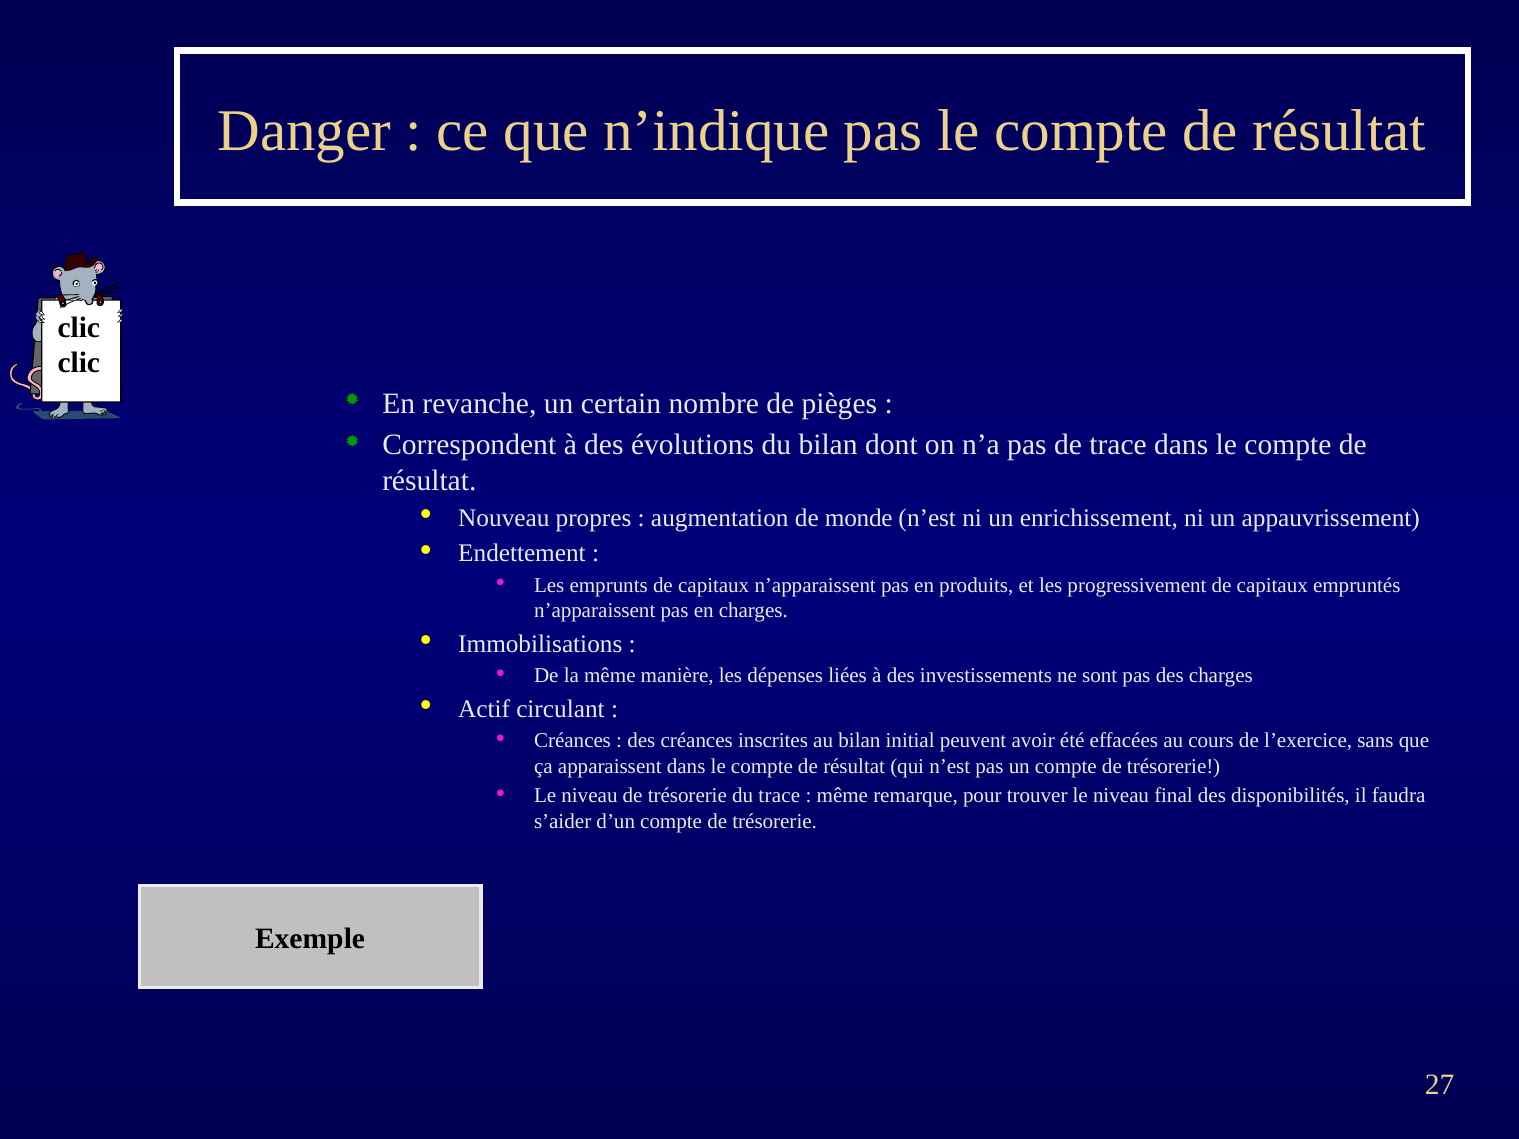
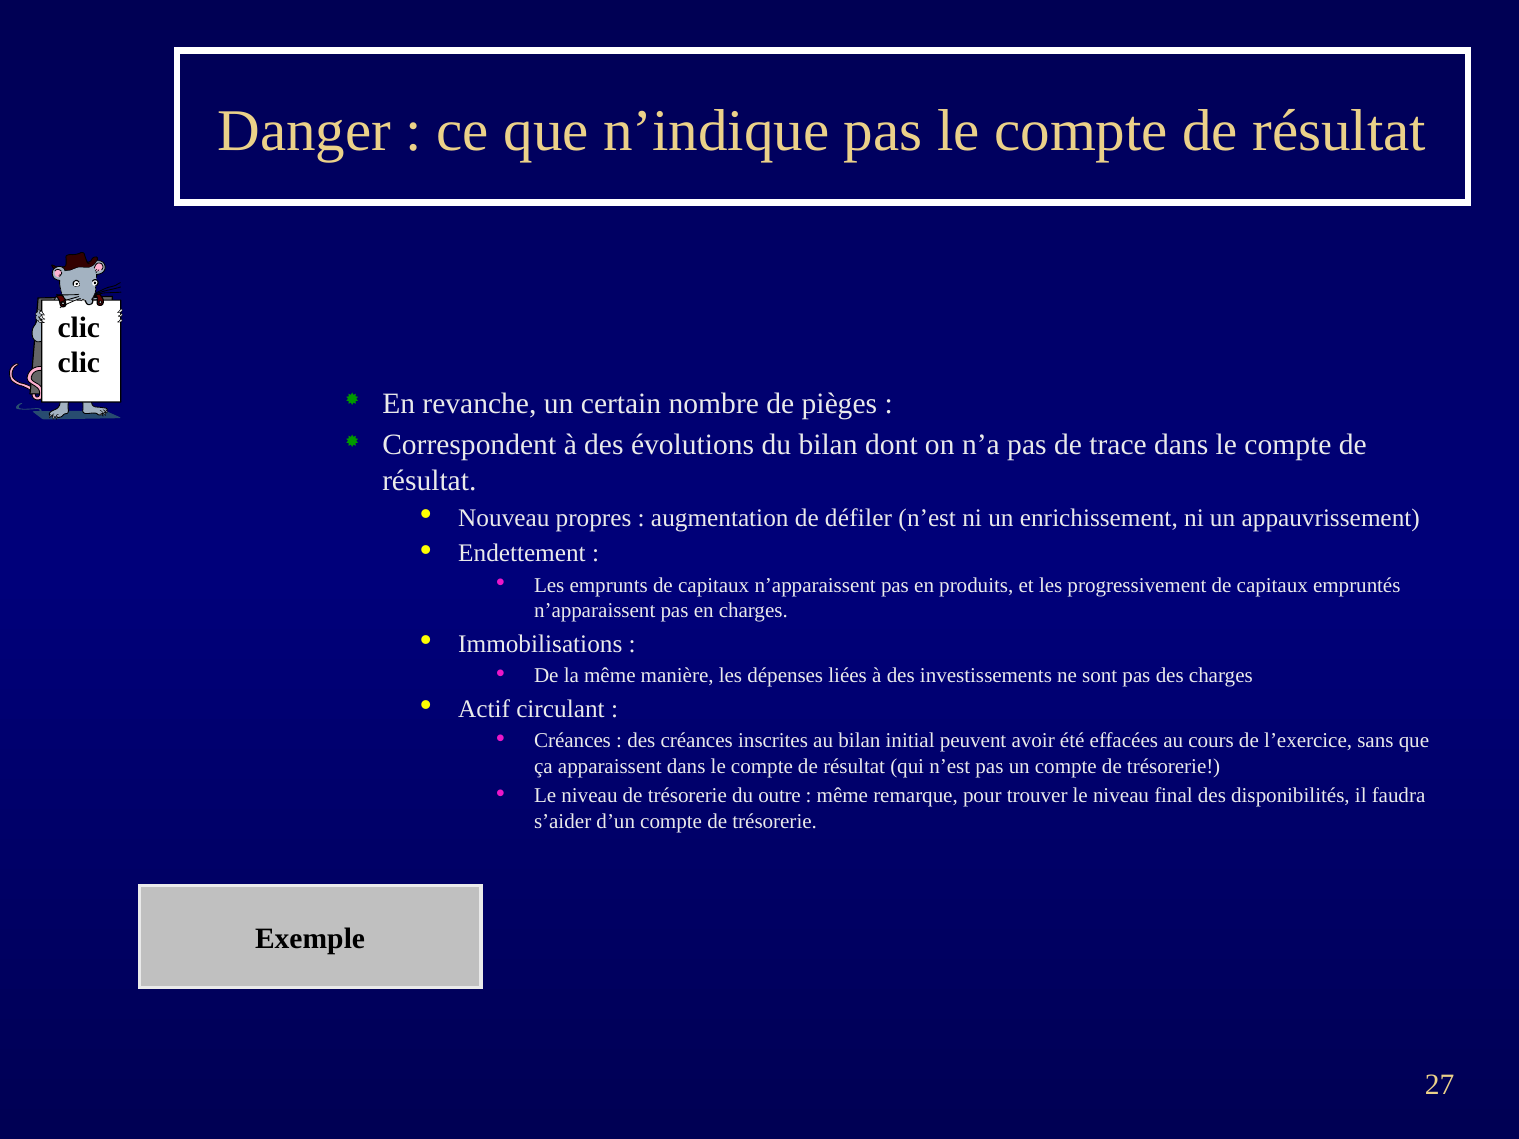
monde: monde -> défiler
du trace: trace -> outre
